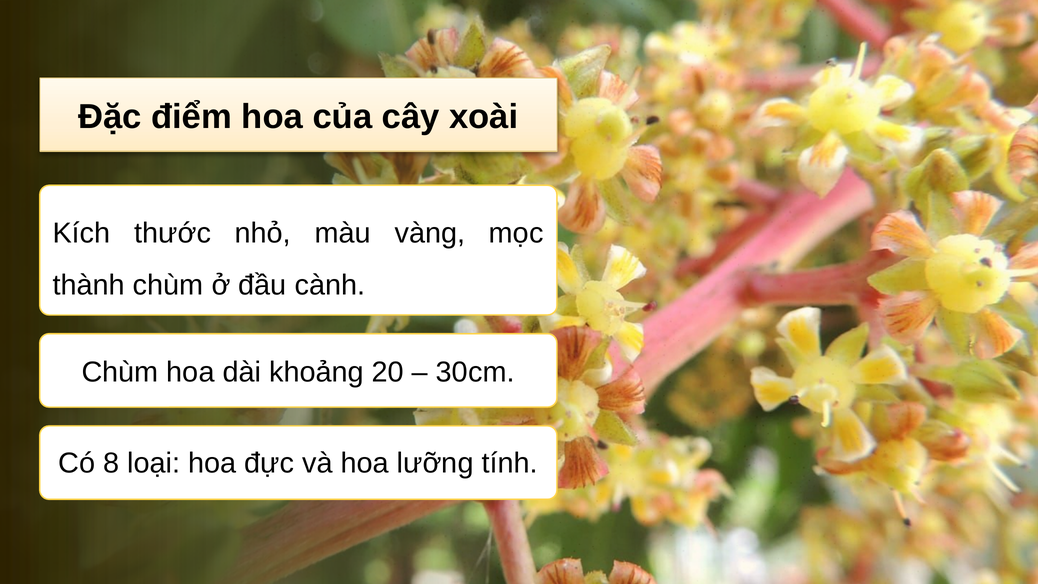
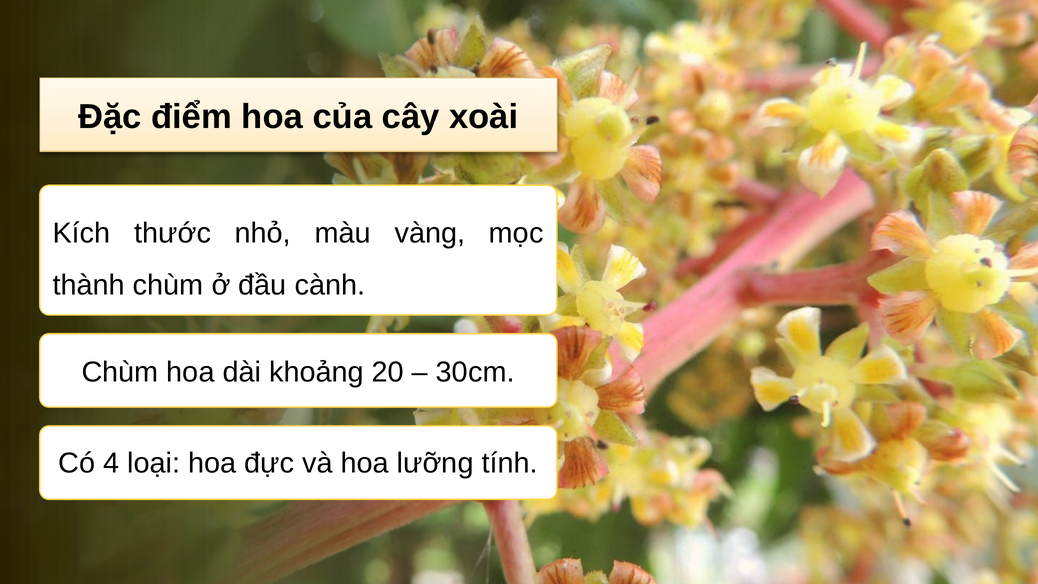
8: 8 -> 4
